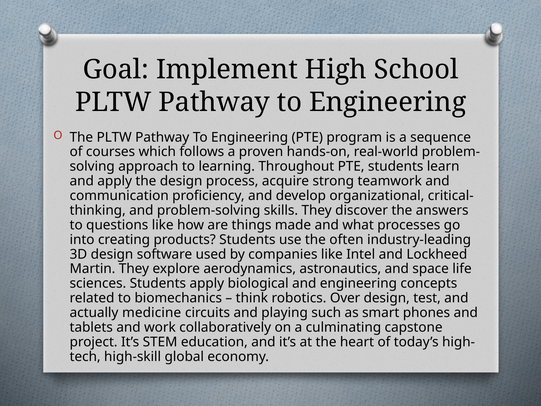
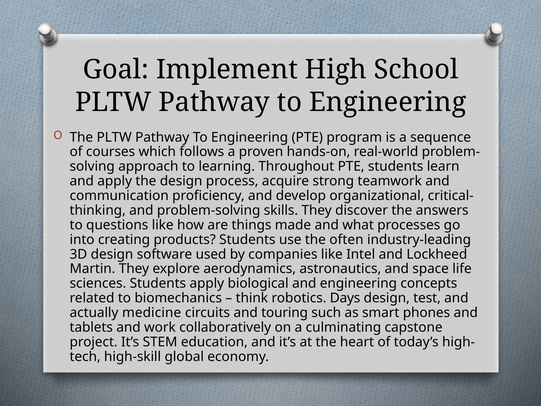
Over: Over -> Days
playing: playing -> touring
